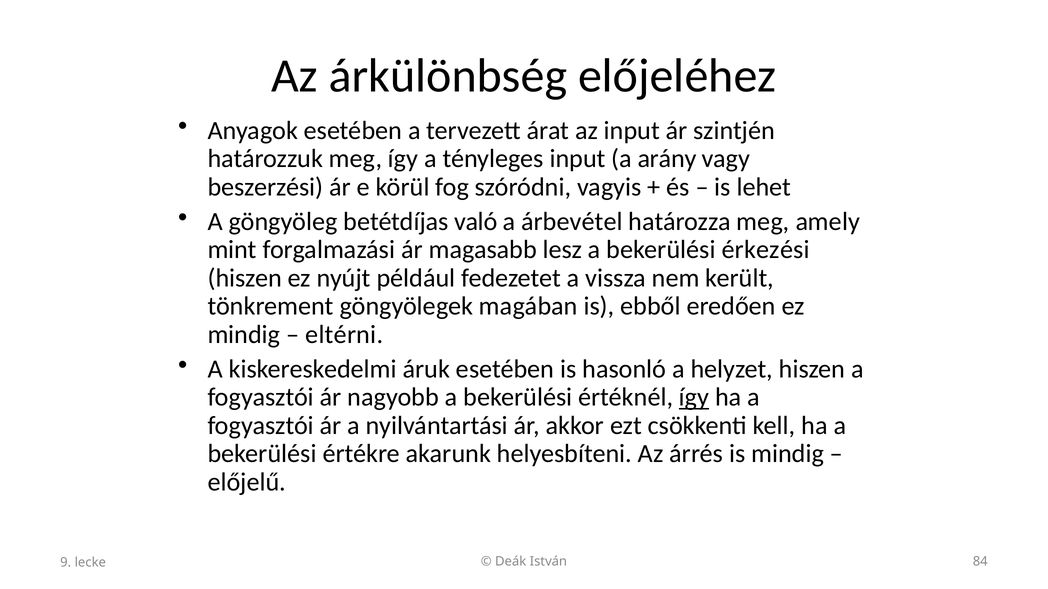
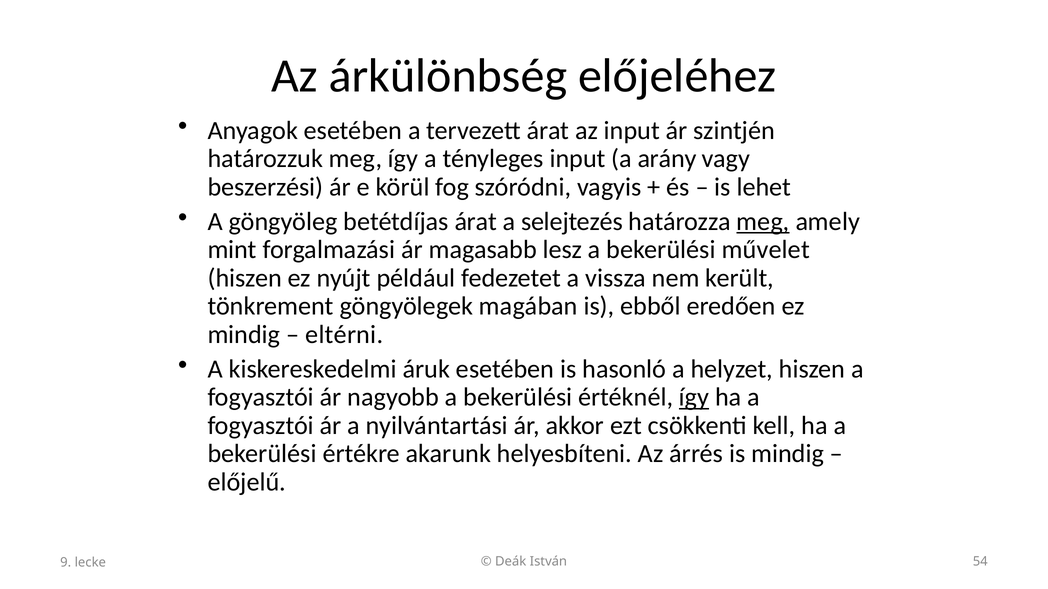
betétdíjas való: való -> árat
árbevétel: árbevétel -> selejtezés
meg at (763, 222) underline: none -> present
érkezési: érkezési -> művelet
84: 84 -> 54
